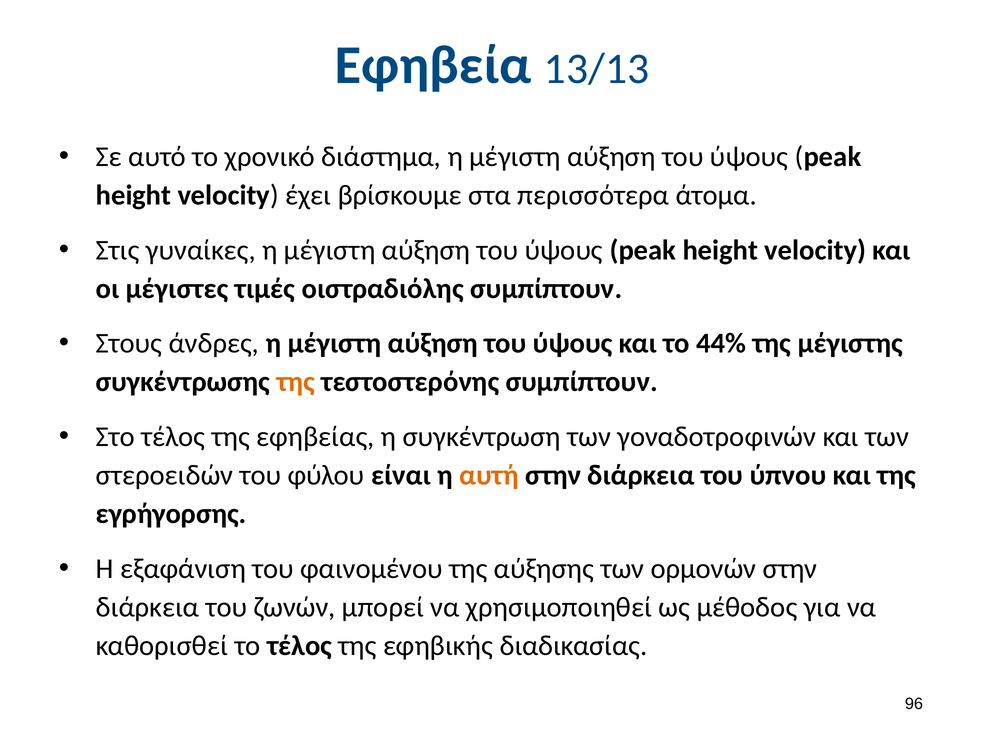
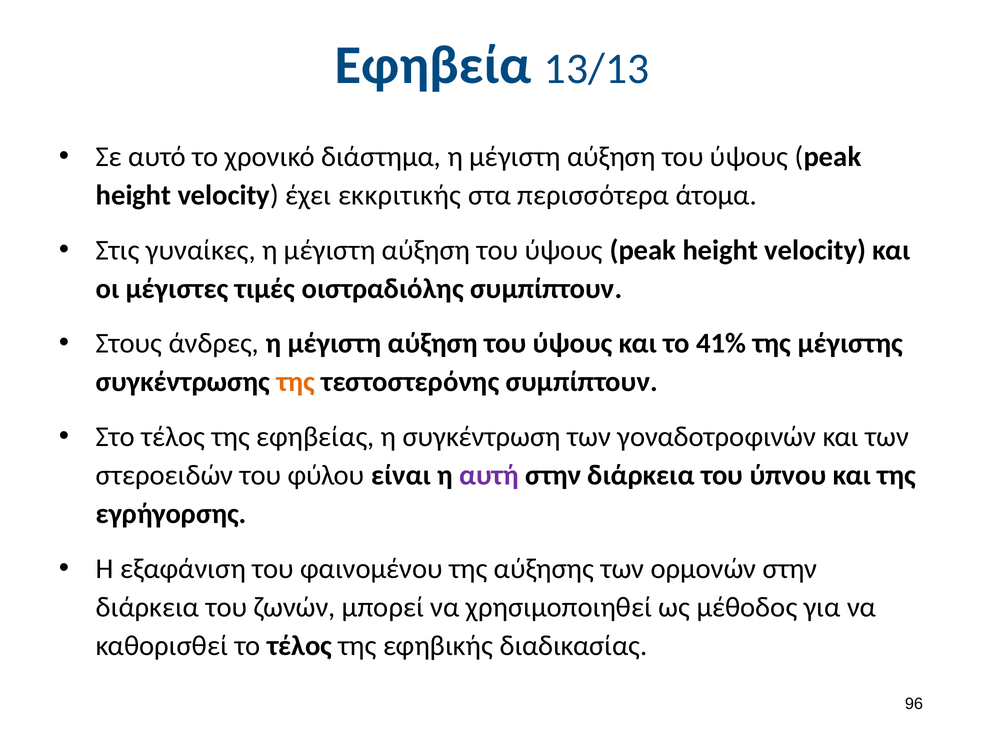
βρίσκουμε: βρίσκουμε -> εκκριτικής
44%: 44% -> 41%
αυτή colour: orange -> purple
